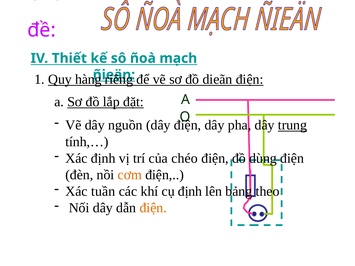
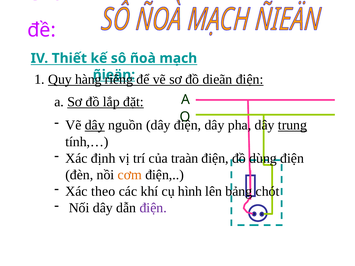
dây at (95, 125) underline: none -> present
chéo: chéo -> traàn
tuần: tuần -> theo
cụ định: định -> hình
theo: theo -> chót
điện at (153, 208) colour: orange -> purple
